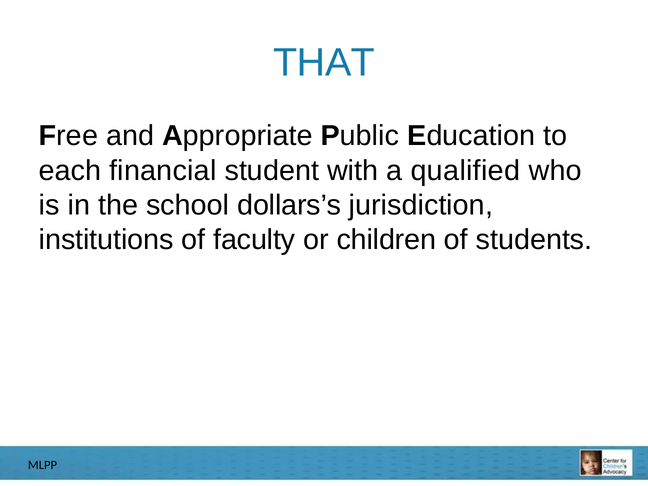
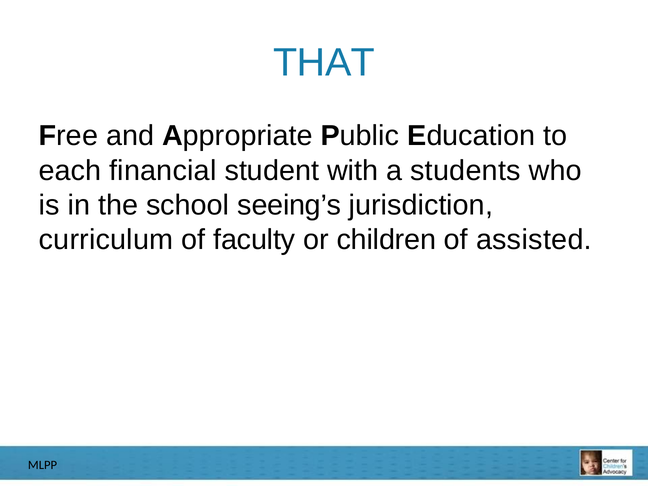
qualified: qualified -> students
dollars’s: dollars’s -> seeing’s
institutions: institutions -> curriculum
students: students -> assisted
